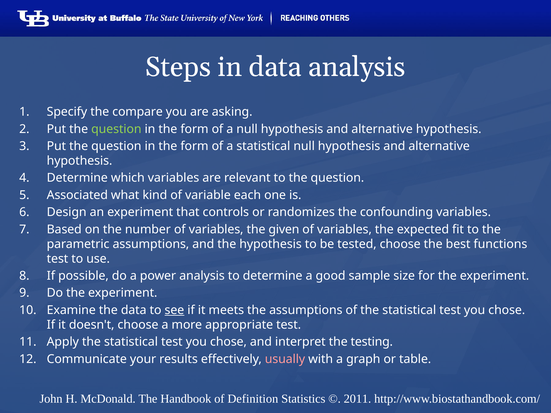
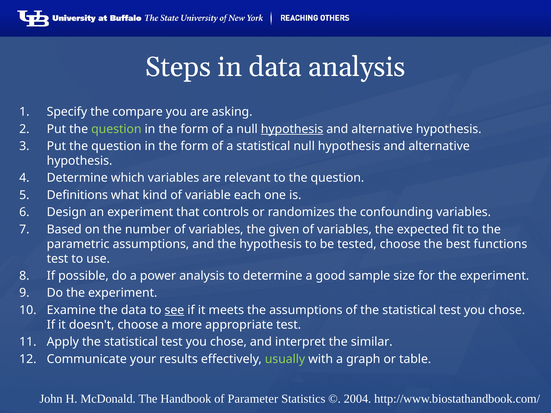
hypothesis at (292, 129) underline: none -> present
Associated: Associated -> Definitions
testing: testing -> similar
usually colour: pink -> light green
Definition: Definition -> Parameter
2011: 2011 -> 2004
